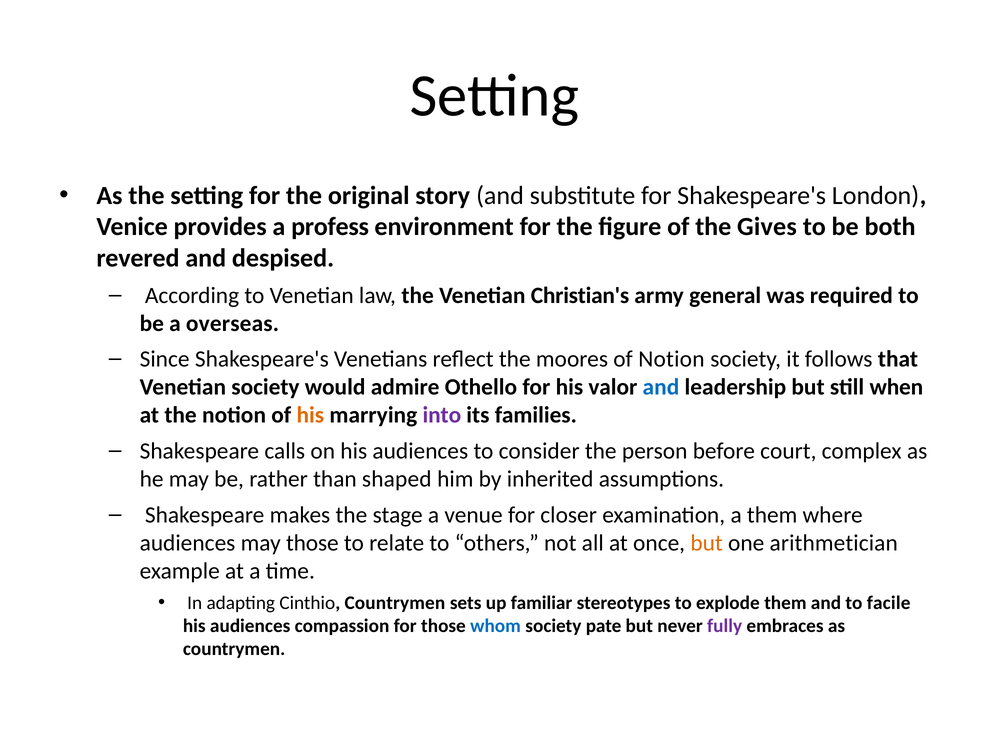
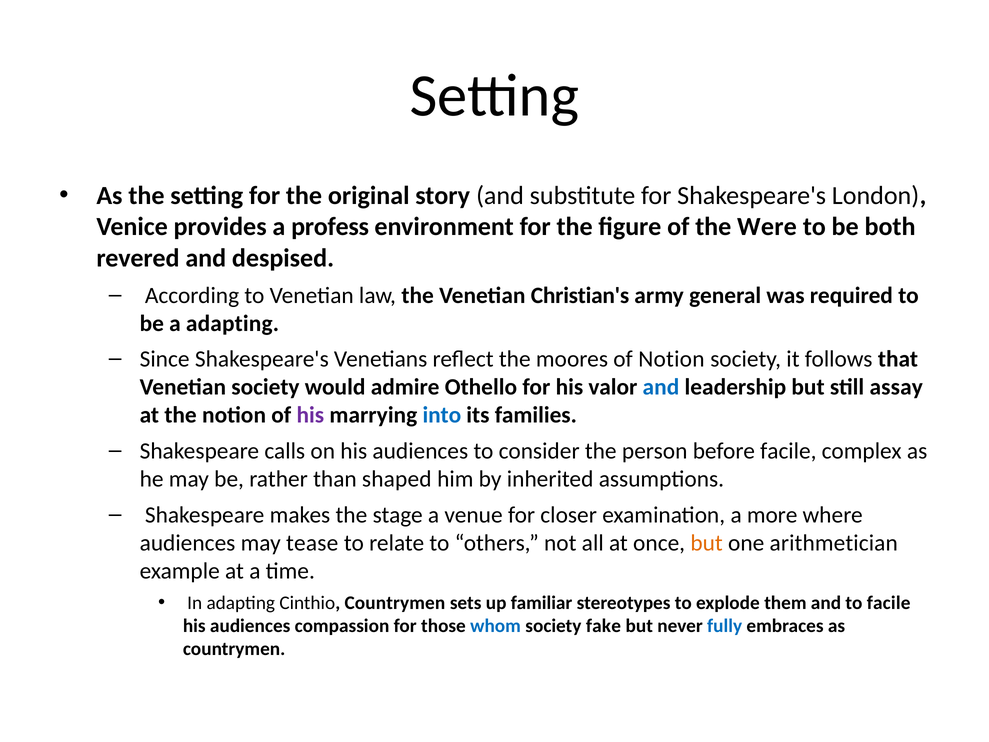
Gives: Gives -> Were
a overseas: overseas -> adapting
when: when -> assay
his at (310, 415) colour: orange -> purple
into colour: purple -> blue
before court: court -> facile
a them: them -> more
may those: those -> tease
pate: pate -> fake
fully colour: purple -> blue
